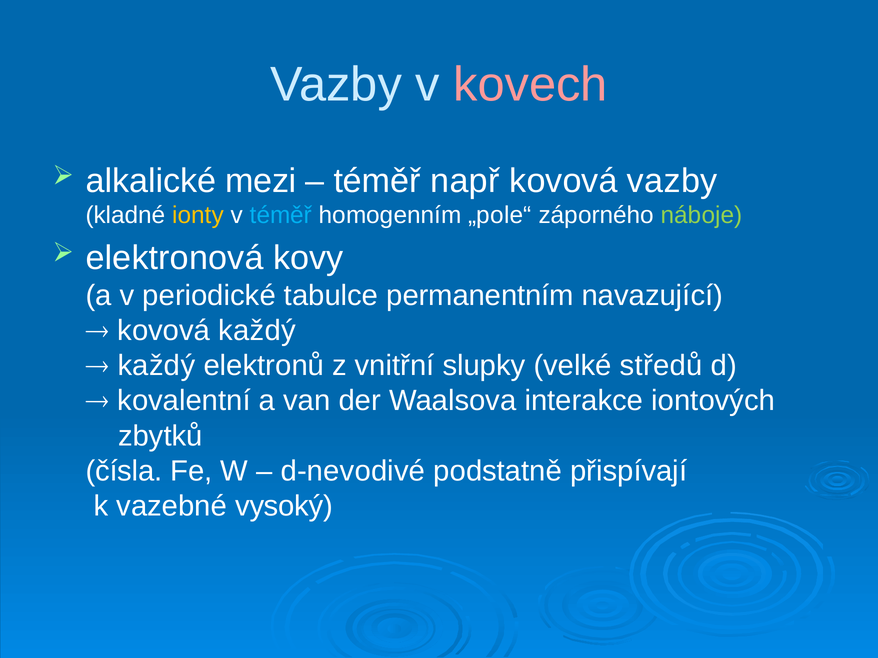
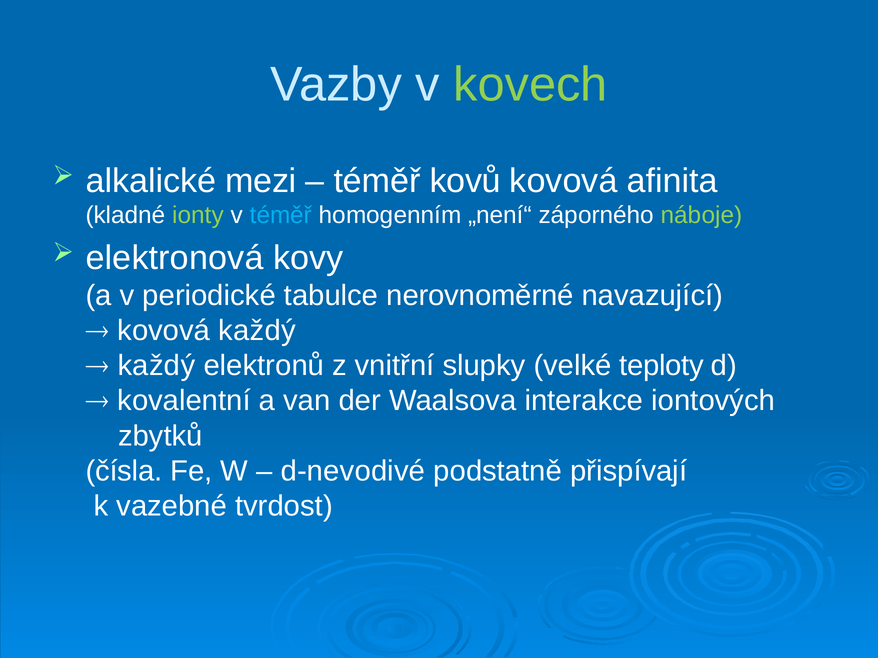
kovech colour: pink -> light green
např: např -> kovů
kovová vazby: vazby -> afinita
ionty colour: yellow -> light green
„pole“: „pole“ -> „není“
permanentním: permanentním -> nerovnoměrné
středů: středů -> teploty
vysoký: vysoký -> tvrdost
